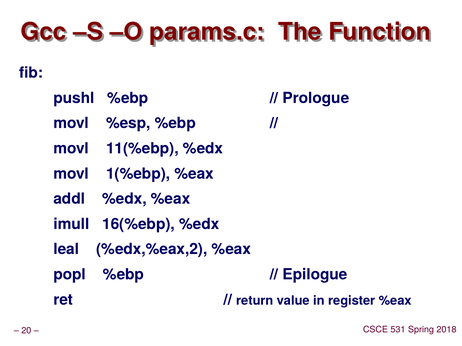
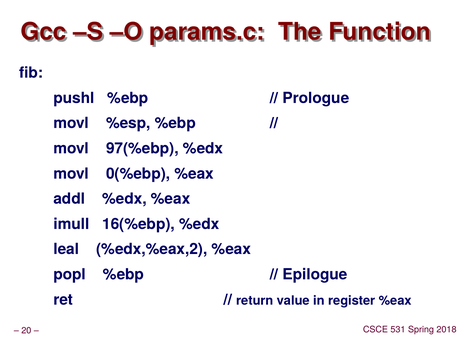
11(%ebp: 11(%ebp -> 97(%ebp
1(%ebp: 1(%ebp -> 0(%ebp
